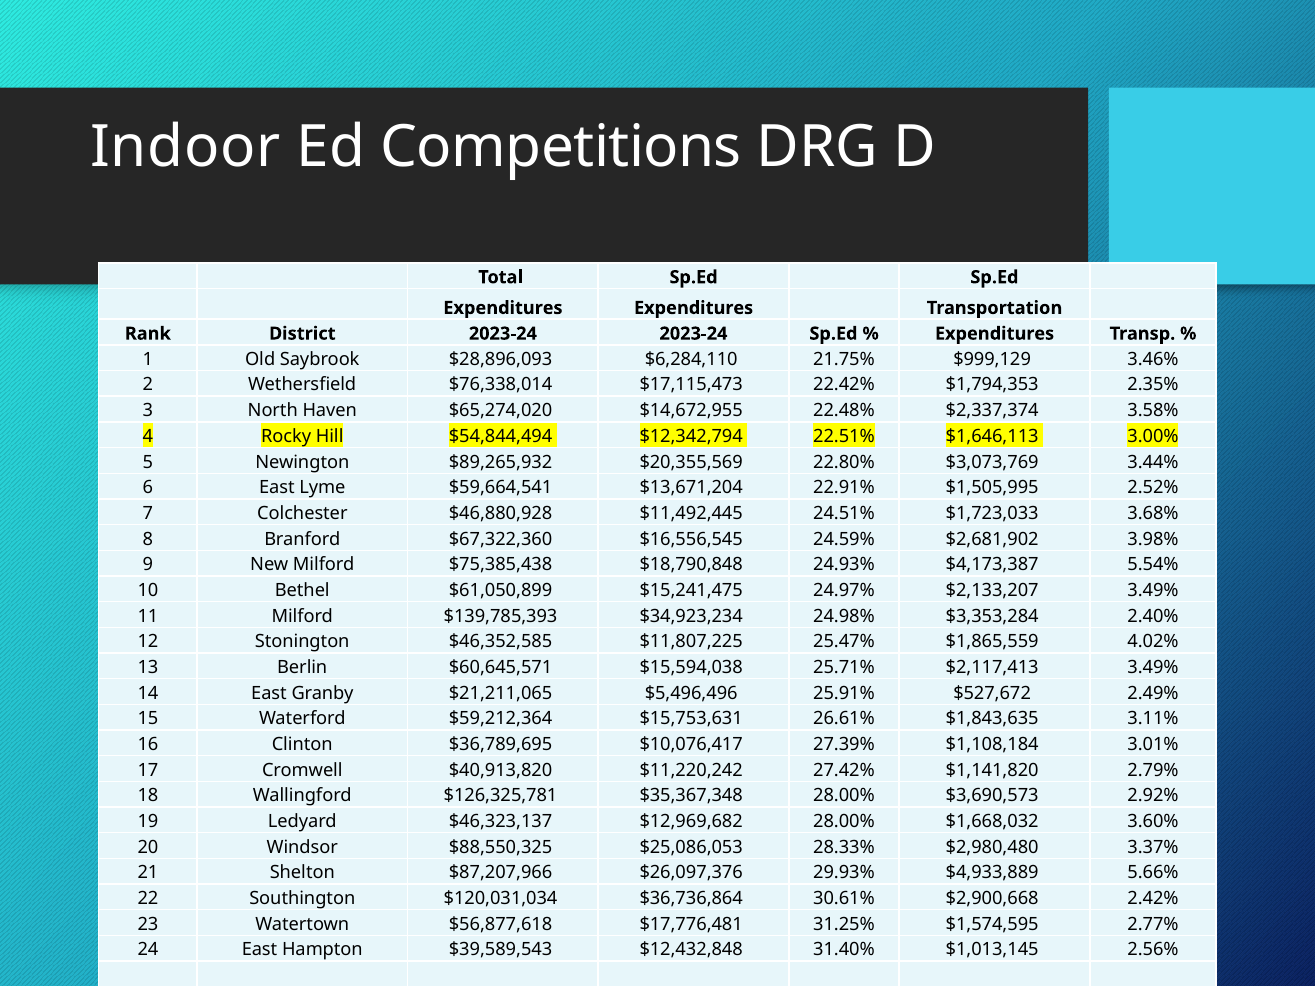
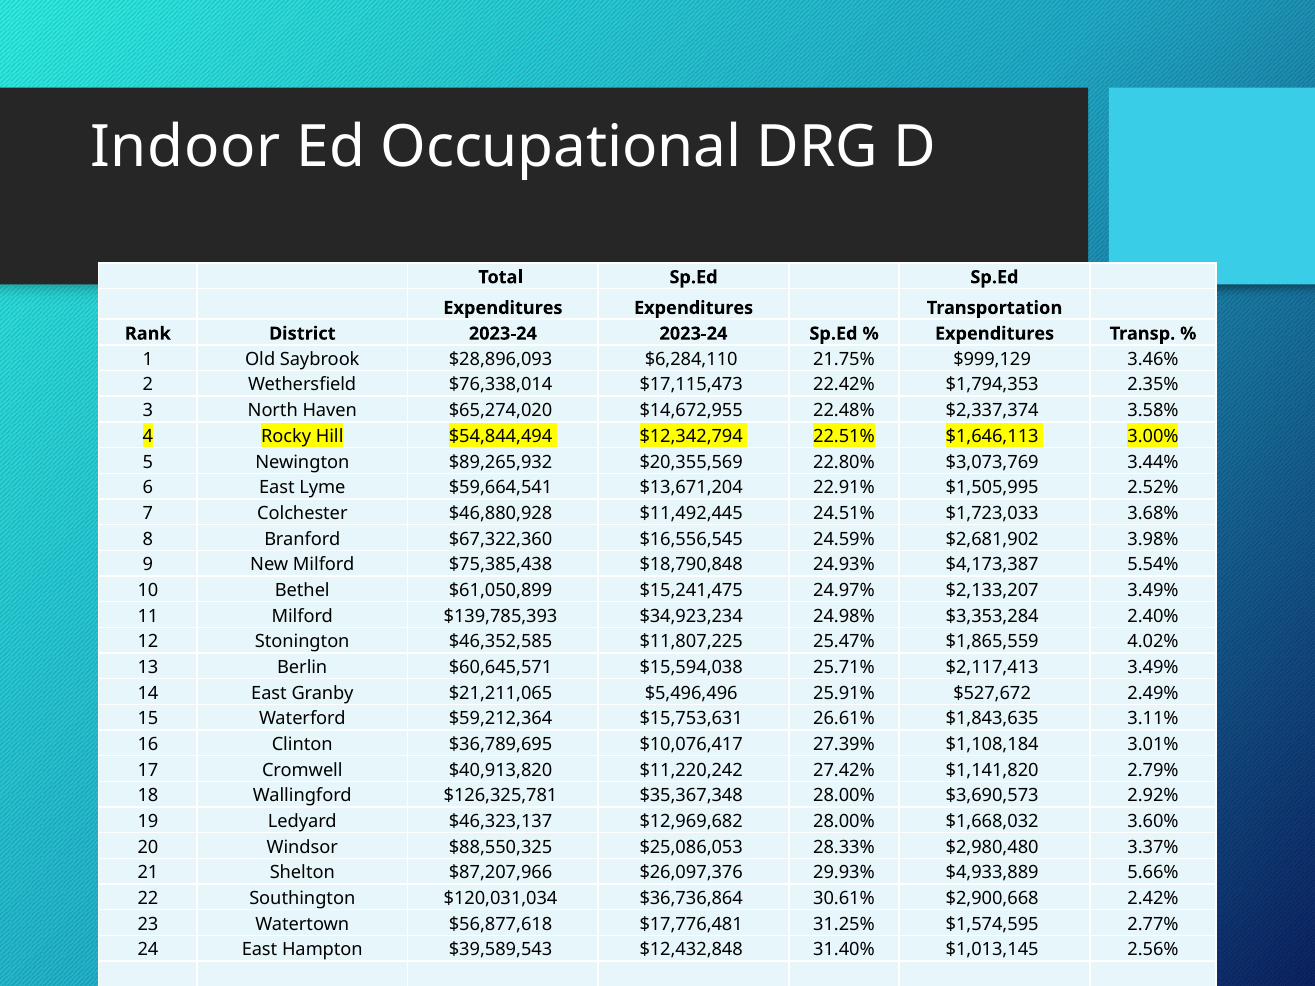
Competitions: Competitions -> Occupational
